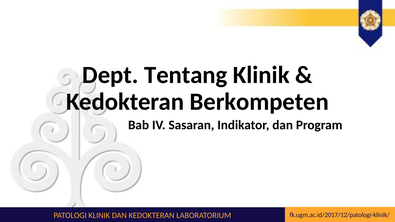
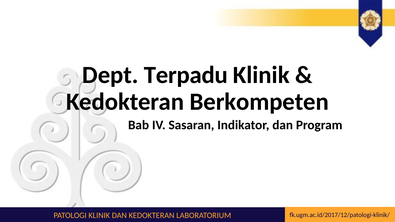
Tentang: Tentang -> Terpadu
